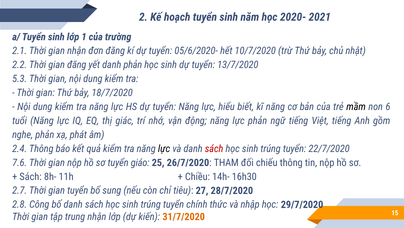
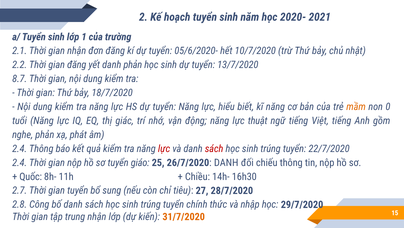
5.3: 5.3 -> 8.7
mầm colour: black -> orange
6: 6 -> 0
lực phản: phản -> thuật
lực at (164, 148) colour: black -> red
7.6 at (20, 162): 7.6 -> 2.4
26/7/2020 THAM: THAM -> DANH
Sách at (31, 176): Sách -> Quốc
